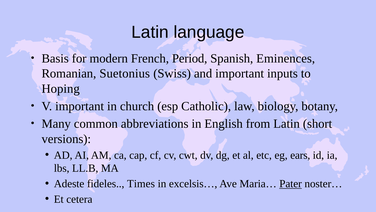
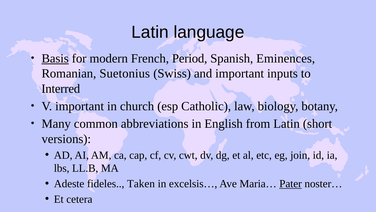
Basis underline: none -> present
Hoping: Hoping -> Interred
ears: ears -> join
Times: Times -> Taken
